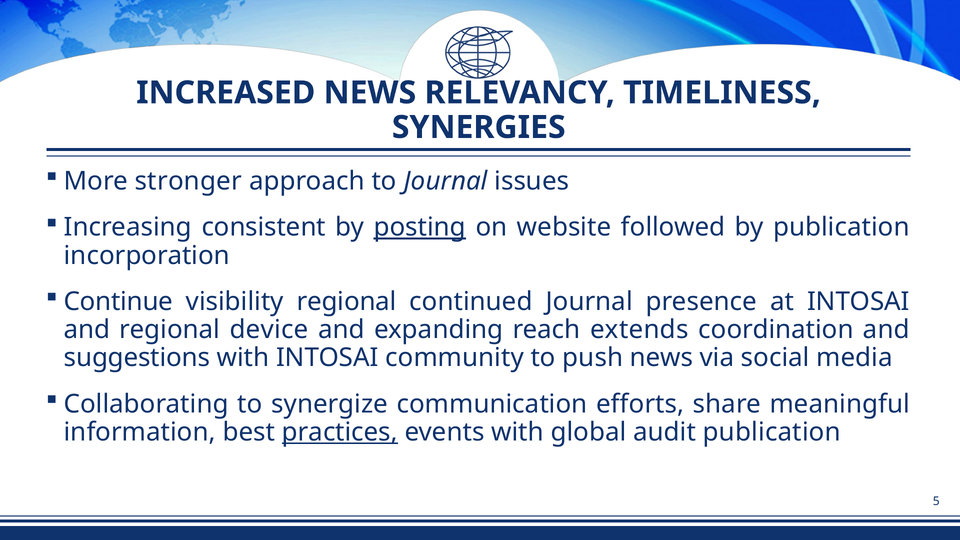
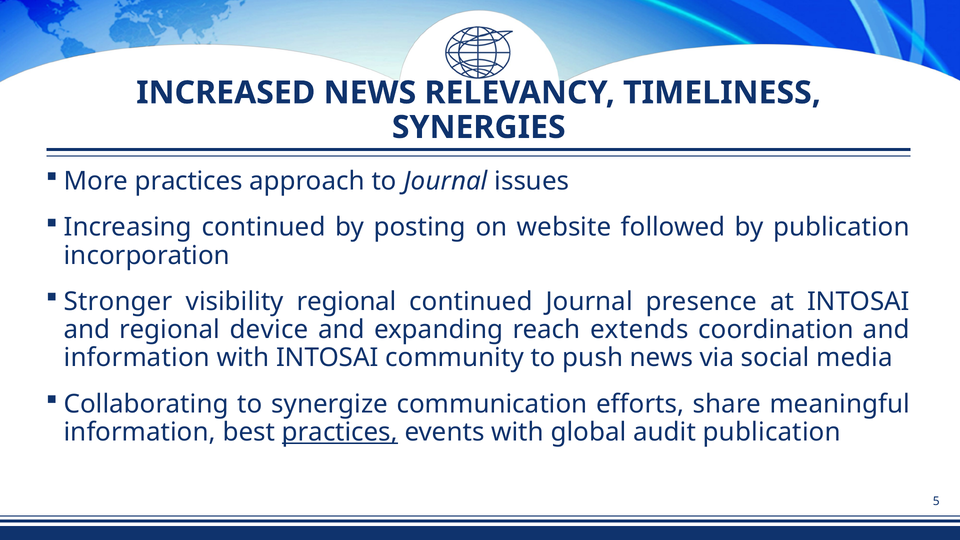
More stronger: stronger -> practices
Increasing consistent: consistent -> continued
posting underline: present -> none
Continue: Continue -> Stronger
suggestions at (137, 358): suggestions -> information
